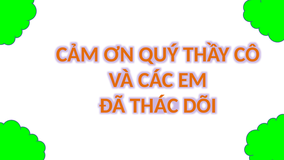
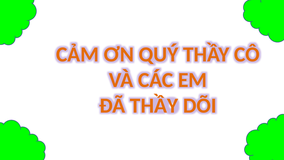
ĐÃ THÁC: THÁC -> THẦY
